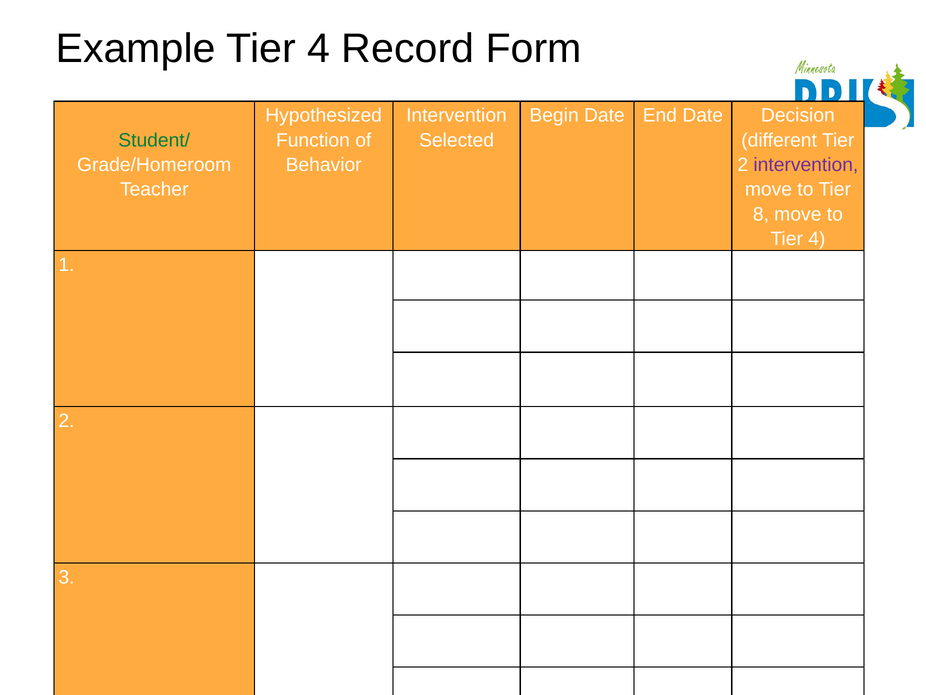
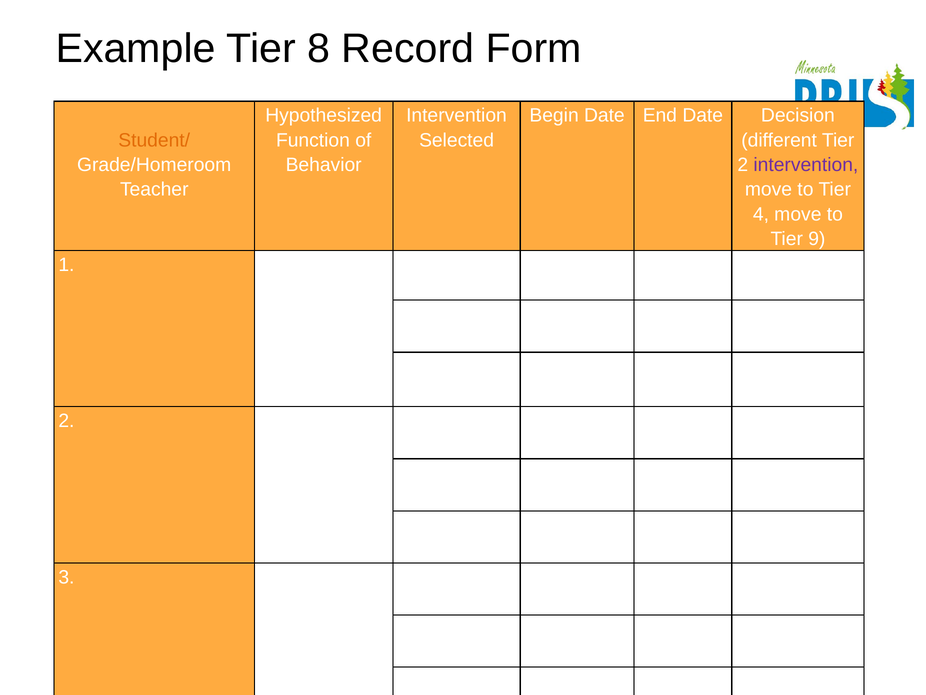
Example Tier 4: 4 -> 8
Student/ colour: green -> orange
8: 8 -> 4
4 at (817, 239): 4 -> 9
